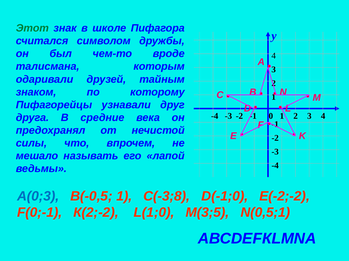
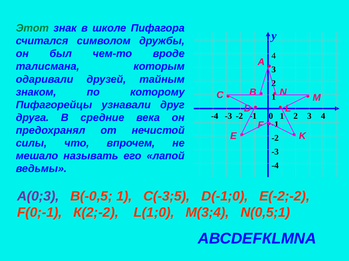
А(0;3 colour: blue -> purple
С(-3;8: С(-3;8 -> С(-3;5
М(3;5: М(3;5 -> М(3;4
